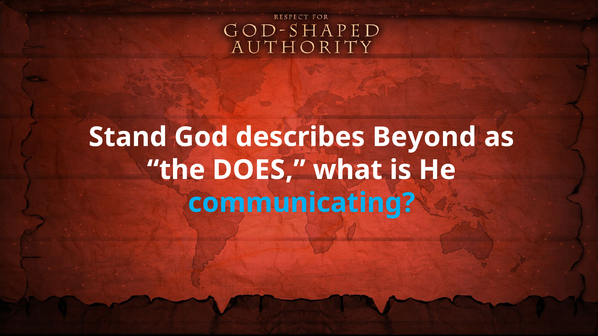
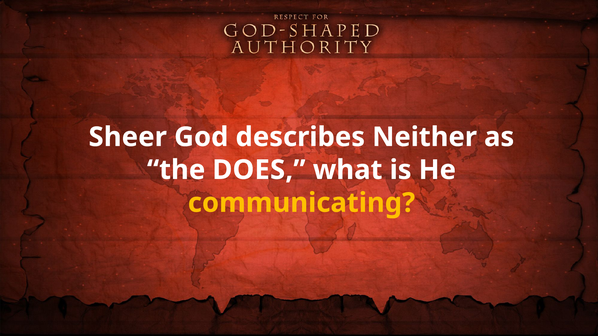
Stand: Stand -> Sheer
Beyond: Beyond -> Neither
communicating colour: light blue -> yellow
